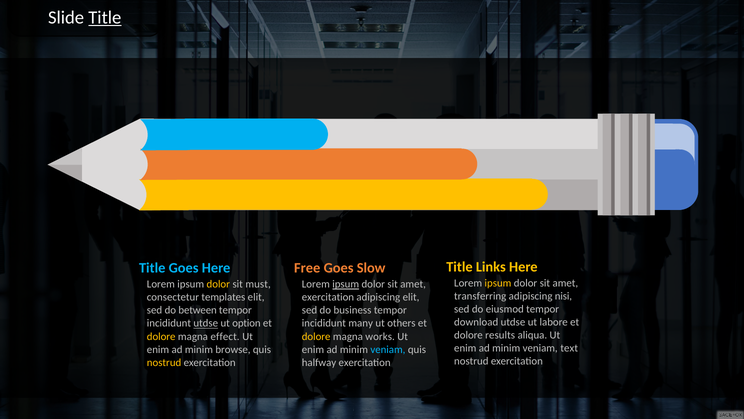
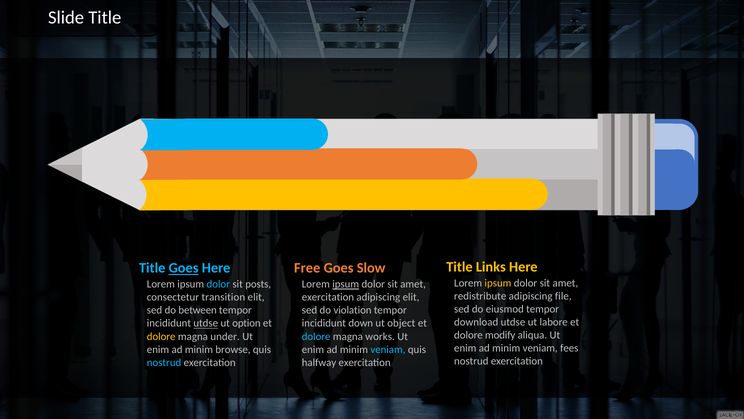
Title at (105, 18) underline: present -> none
Goes at (184, 268) underline: none -> present
dolor at (218, 284) colour: yellow -> light blue
must: must -> posts
transferring: transferring -> redistribute
nisi: nisi -> file
templates: templates -> transition
business: business -> violation
many: many -> down
others: others -> object
results: results -> modify
effect: effect -> under
dolore at (316, 336) colour: yellow -> light blue
text: text -> fees
nostrud at (164, 362) colour: yellow -> light blue
